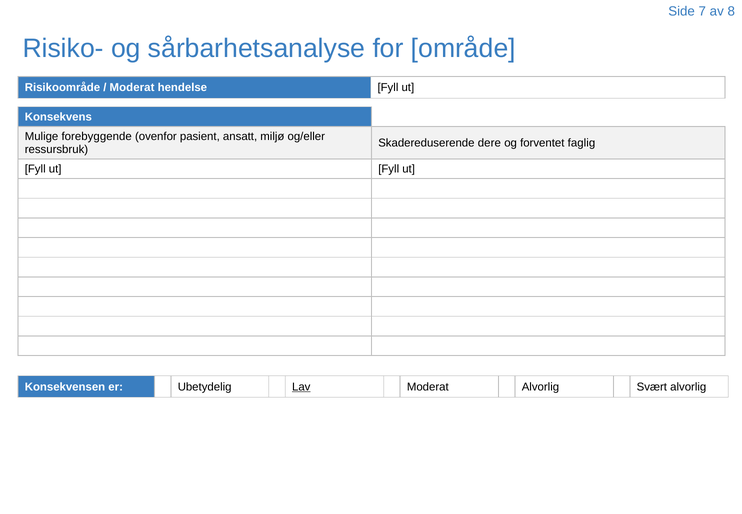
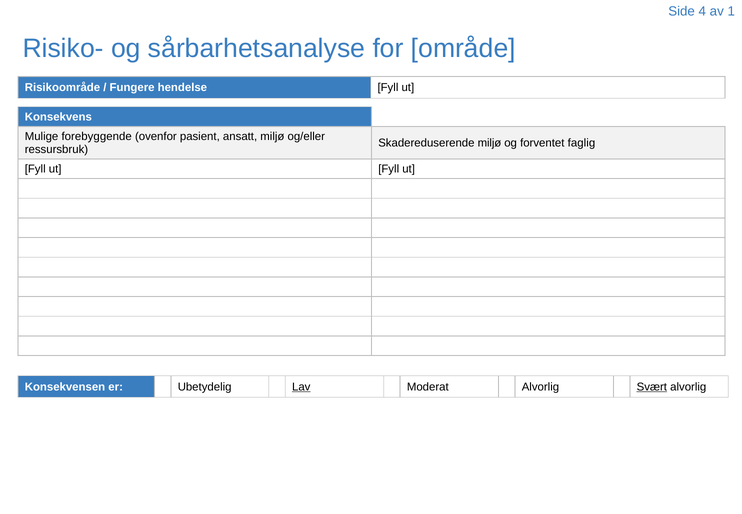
7: 7 -> 4
8: 8 -> 1
Moderat at (132, 88): Moderat -> Fungere
Skadereduserende dere: dere -> miljø
Svært underline: none -> present
